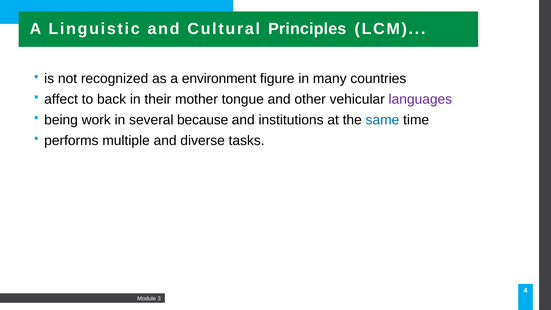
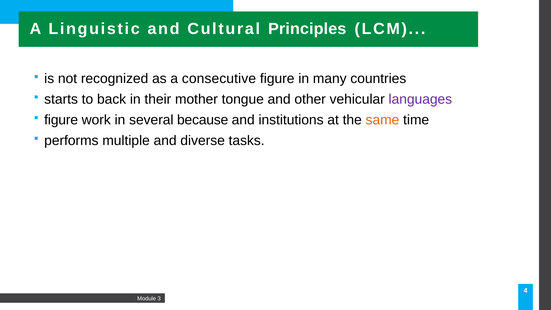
environment: environment -> consecutive
affect: affect -> starts
being at (61, 120): being -> figure
same colour: blue -> orange
